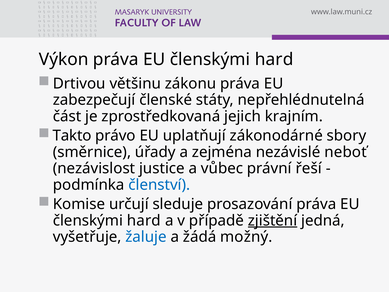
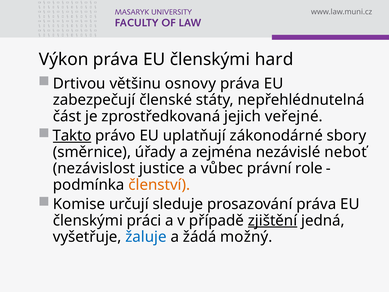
zákonu: zákonu -> osnovy
krajním: krajním -> veřejné
Takto underline: none -> present
řeší: řeší -> role
členství colour: blue -> orange
hard at (144, 220): hard -> práci
